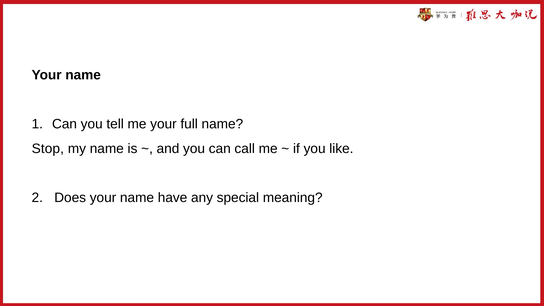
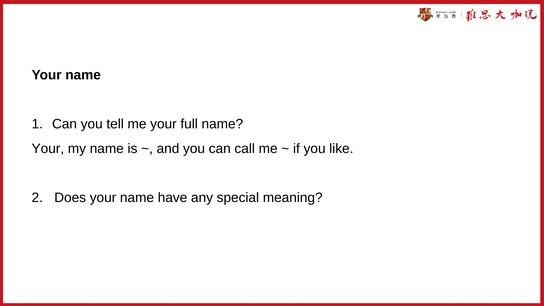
Stop at (48, 149): Stop -> Your
